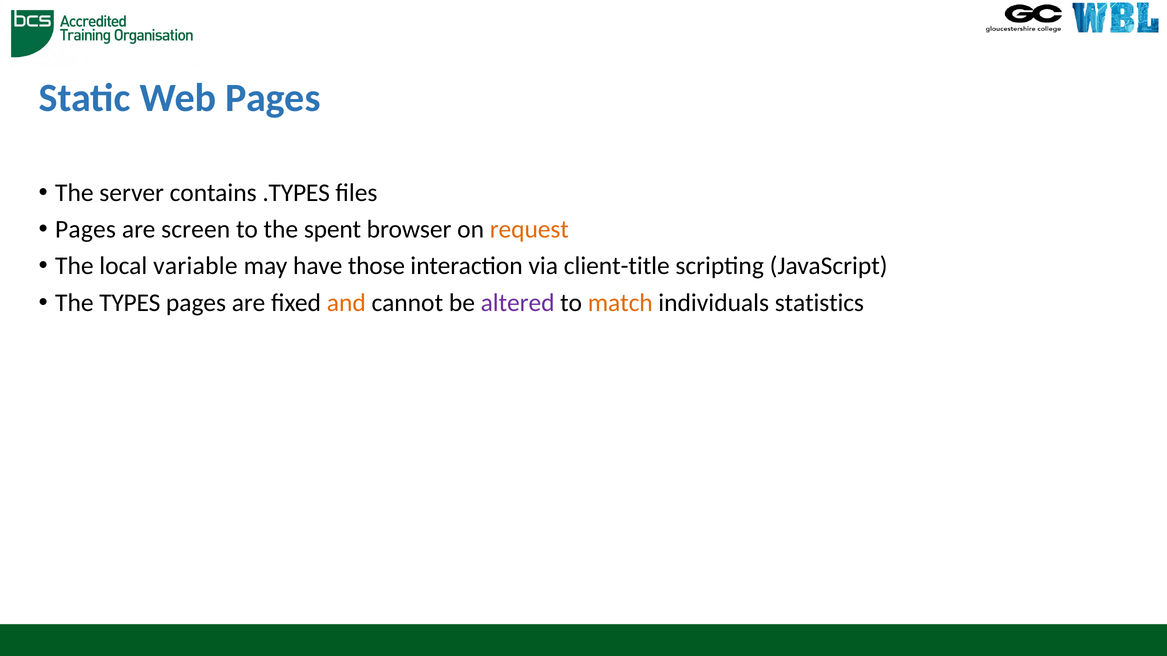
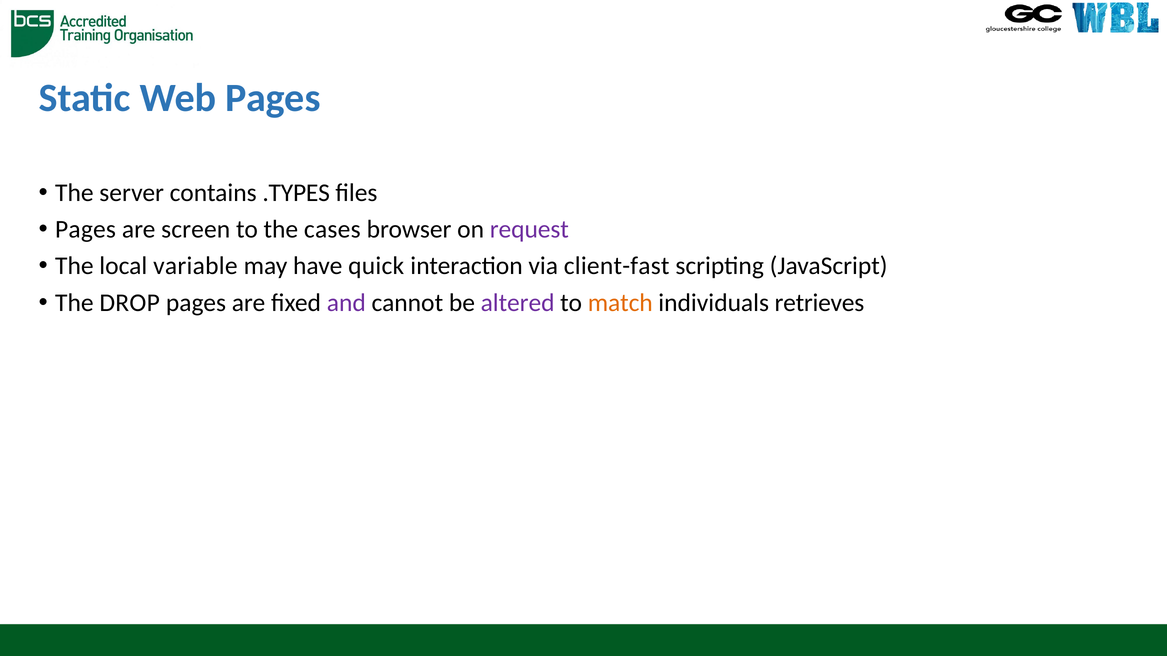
spent: spent -> cases
request colour: orange -> purple
those: those -> quick
client-title: client-title -> client-fast
TYPES: TYPES -> DROP
and colour: orange -> purple
statistics: statistics -> retrieves
